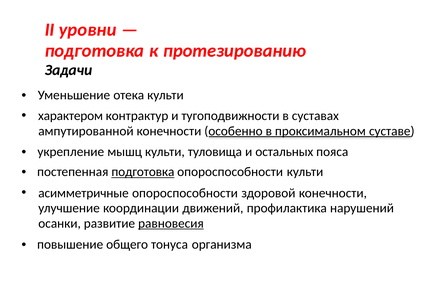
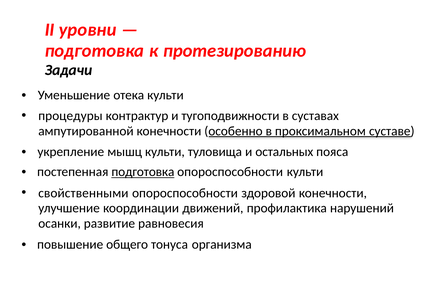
характером: характером -> процедуры
асимметричные: асимметричные -> свойственными
равновесия underline: present -> none
